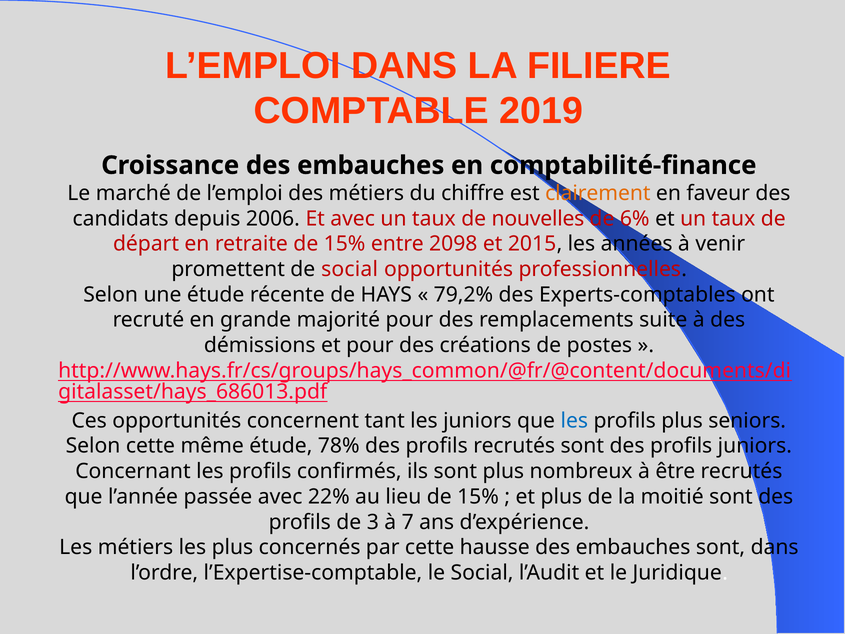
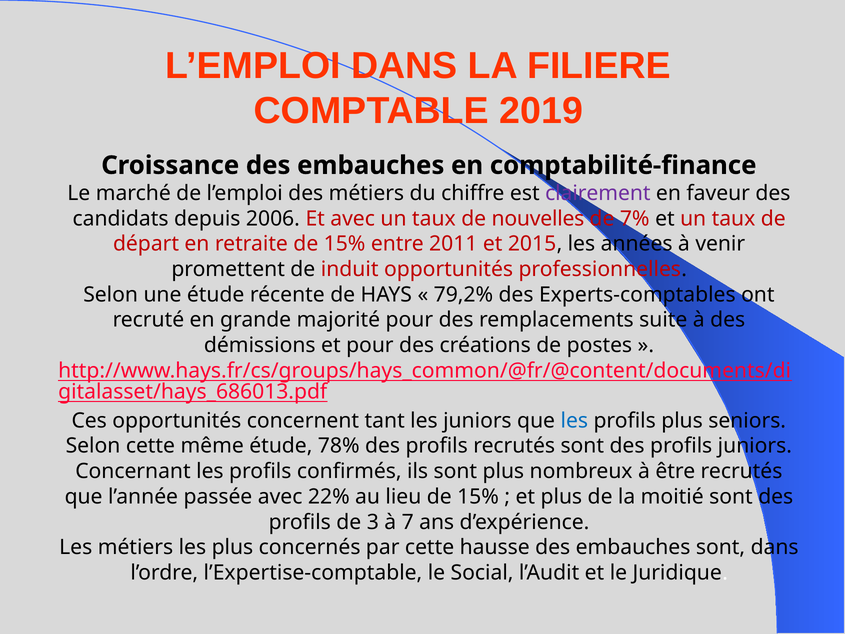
clairement colour: orange -> purple
6%: 6% -> 7%
2098: 2098 -> 2011
de social: social -> induit
